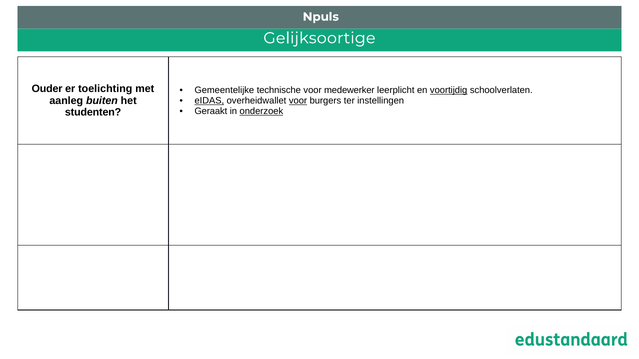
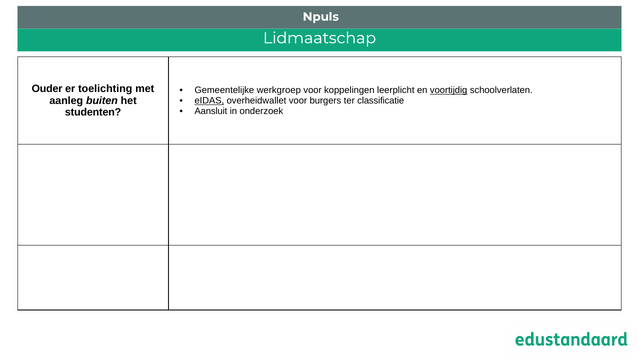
Gelijksoortige: Gelijksoortige -> Lidmaatschap
technische: technische -> werkgroep
medewerker: medewerker -> koppelingen
voor at (298, 101) underline: present -> none
instellingen: instellingen -> classificatie
Geraakt: Geraakt -> Aansluit
onderzoek underline: present -> none
